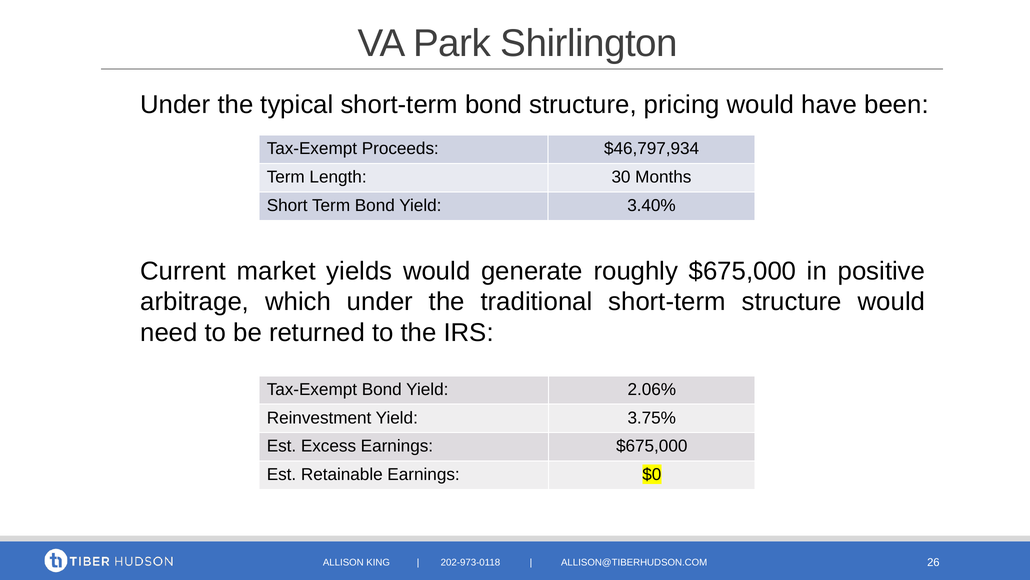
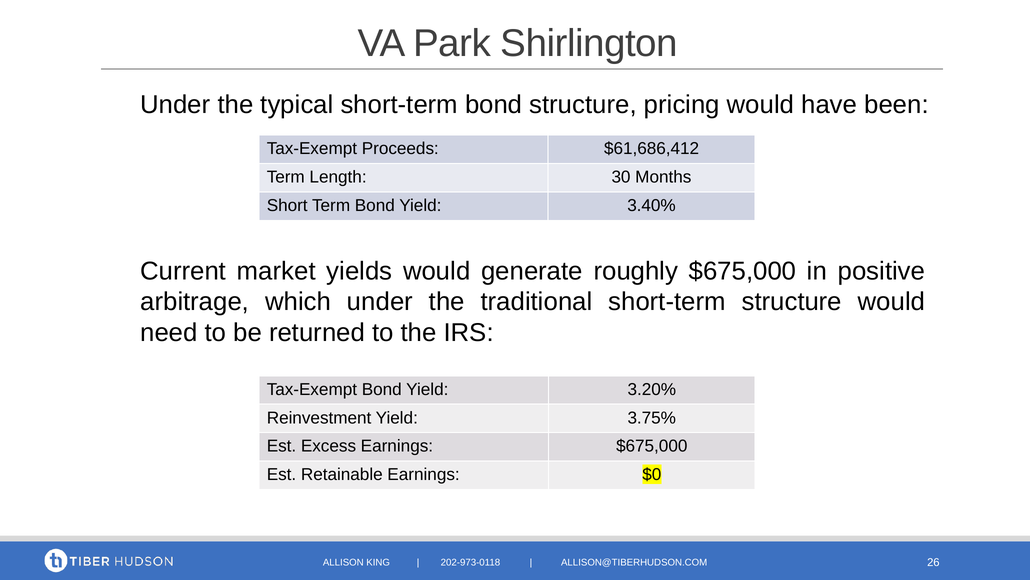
$46,797,934: $46,797,934 -> $61,686,412
2.06%: 2.06% -> 3.20%
